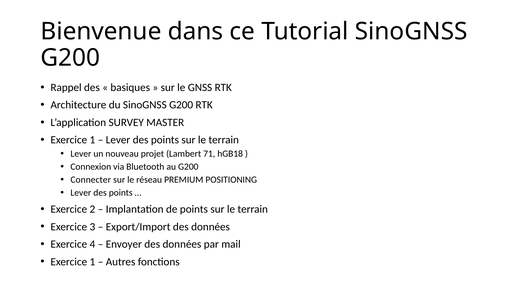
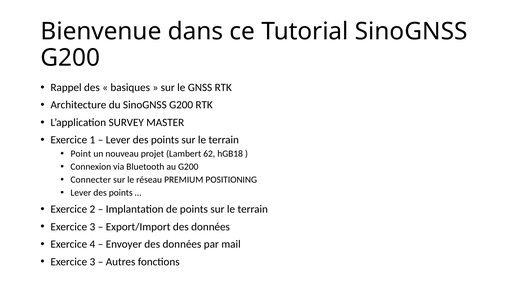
Lever at (81, 154): Lever -> Point
71: 71 -> 62
1 at (92, 262): 1 -> 3
